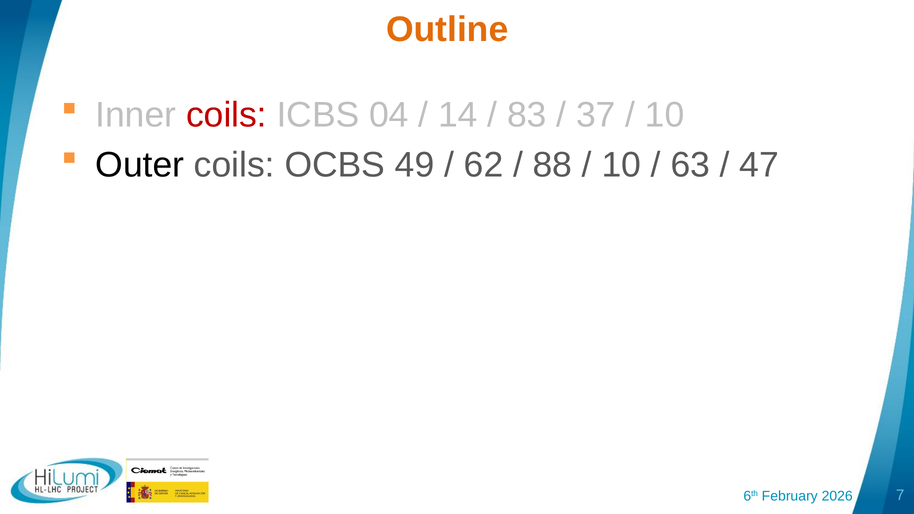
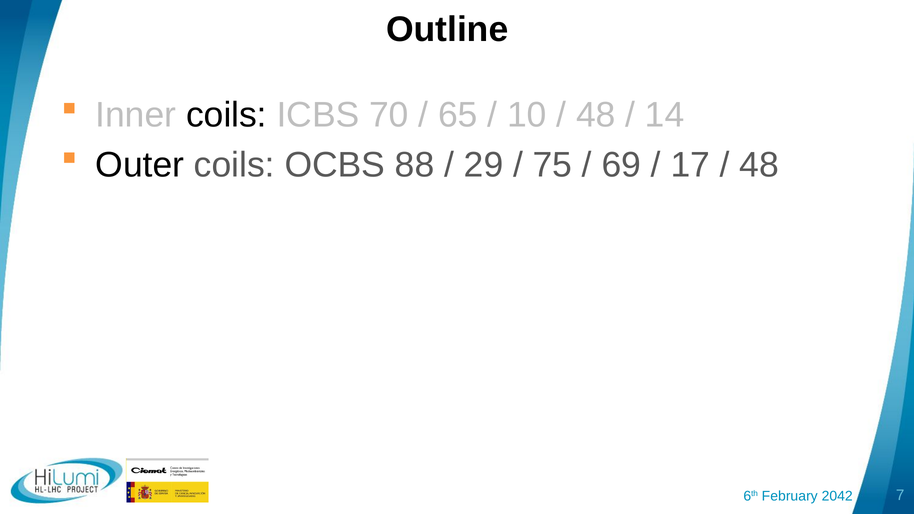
Outline colour: orange -> black
coils at (226, 115) colour: red -> black
04: 04 -> 70
14: 14 -> 65
83: 83 -> 10
37 at (596, 115): 37 -> 48
10 at (665, 115): 10 -> 14
49: 49 -> 88
62: 62 -> 29
88: 88 -> 75
10 at (621, 165): 10 -> 69
63: 63 -> 17
47 at (759, 165): 47 -> 48
2026: 2026 -> 2042
